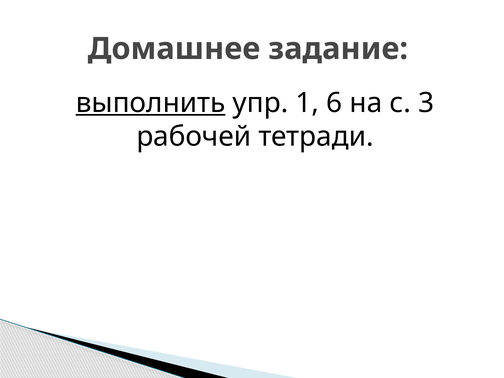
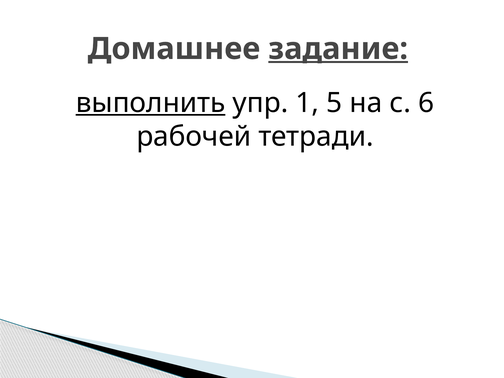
задание underline: none -> present
6: 6 -> 5
3: 3 -> 6
